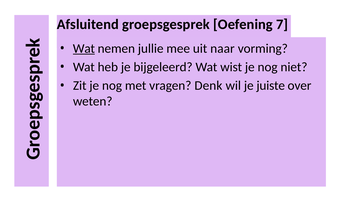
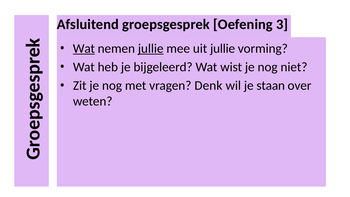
7: 7 -> 3
jullie at (151, 48) underline: none -> present
uit naar: naar -> jullie
juiste: juiste -> staan
